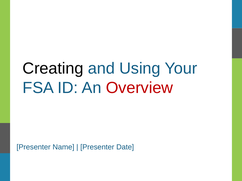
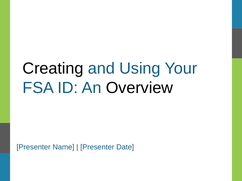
Overview colour: red -> black
